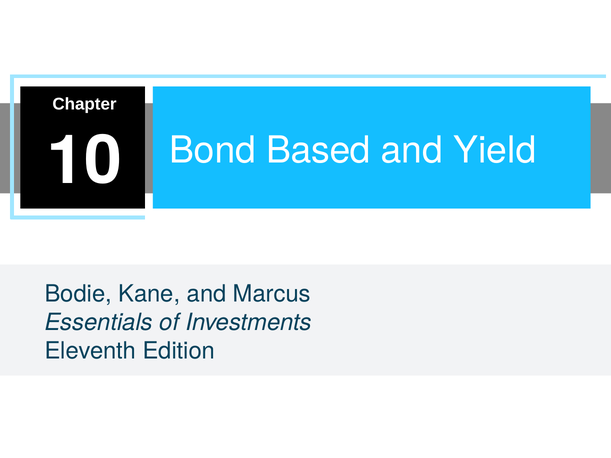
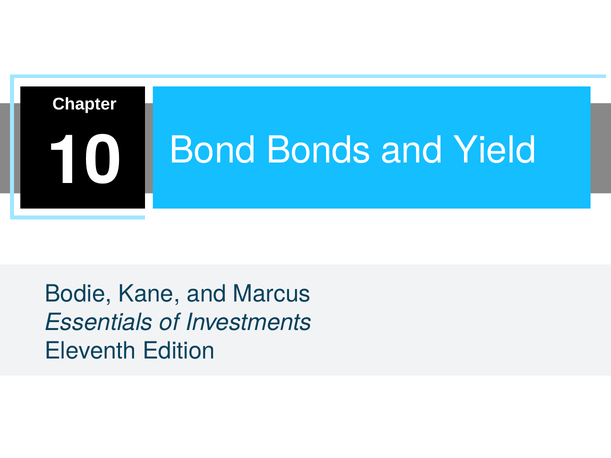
Based: Based -> Bonds
